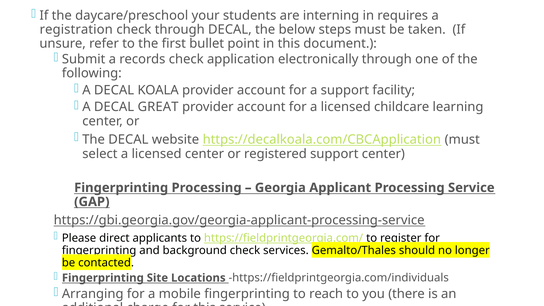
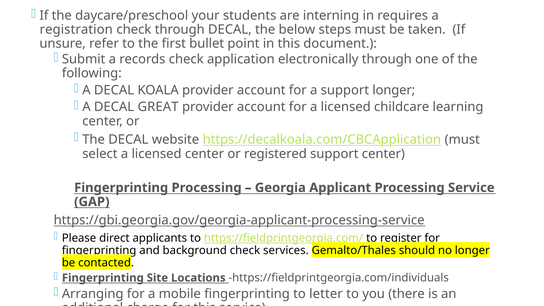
support facility: facility -> longer
reach: reach -> letter
